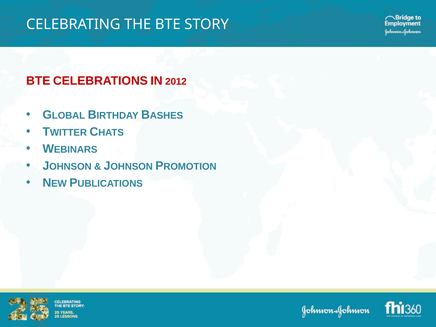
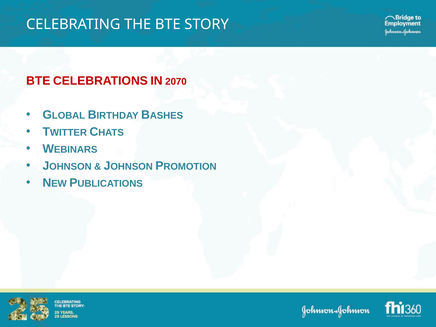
2012: 2012 -> 2070
